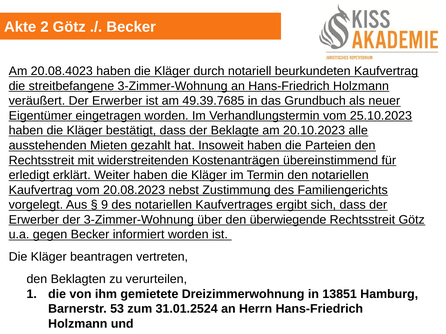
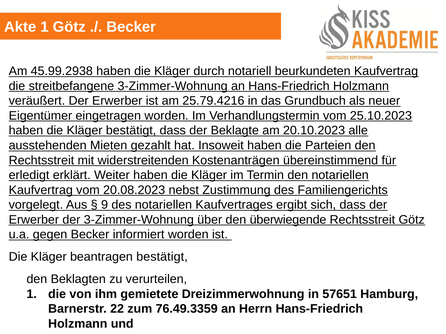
Akte 2: 2 -> 1
20.08.4023: 20.08.4023 -> 45.99.2938
49.39.7685: 49.39.7685 -> 25.79.4216
beantragen vertreten: vertreten -> bestätigt
13851: 13851 -> 57651
53: 53 -> 22
31.01.2524: 31.01.2524 -> 76.49.3359
